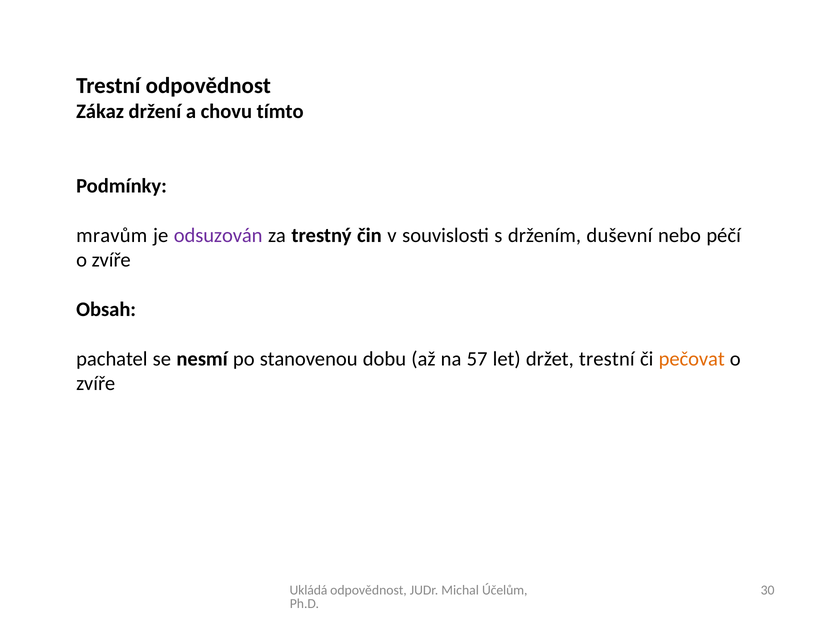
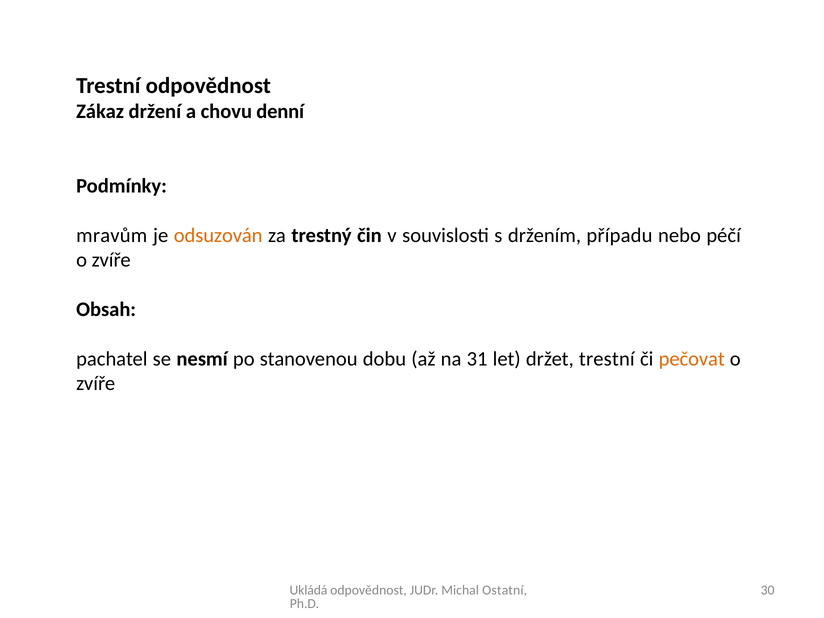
tímto: tímto -> denní
odsuzován colour: purple -> orange
duševní: duševní -> případu
57: 57 -> 31
Účelům: Účelům -> Ostatní
